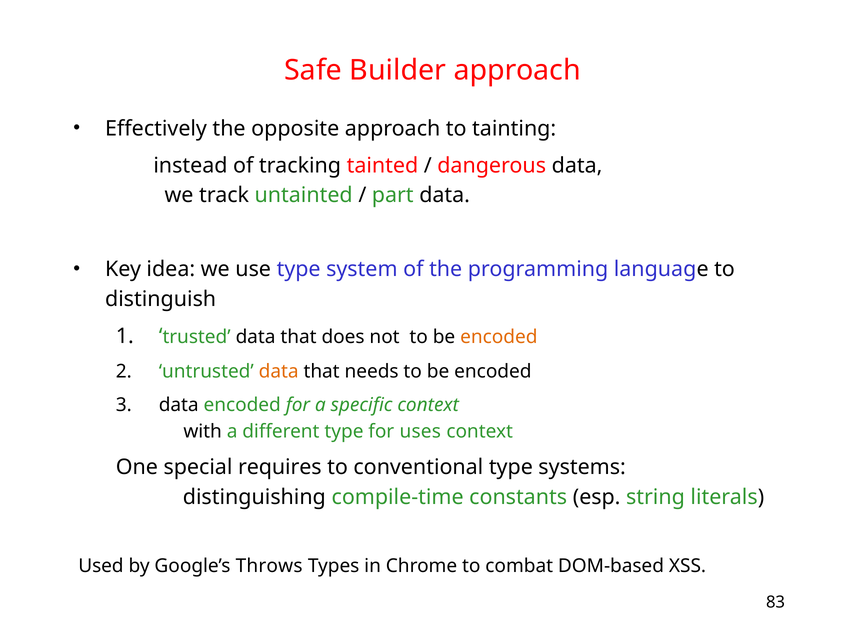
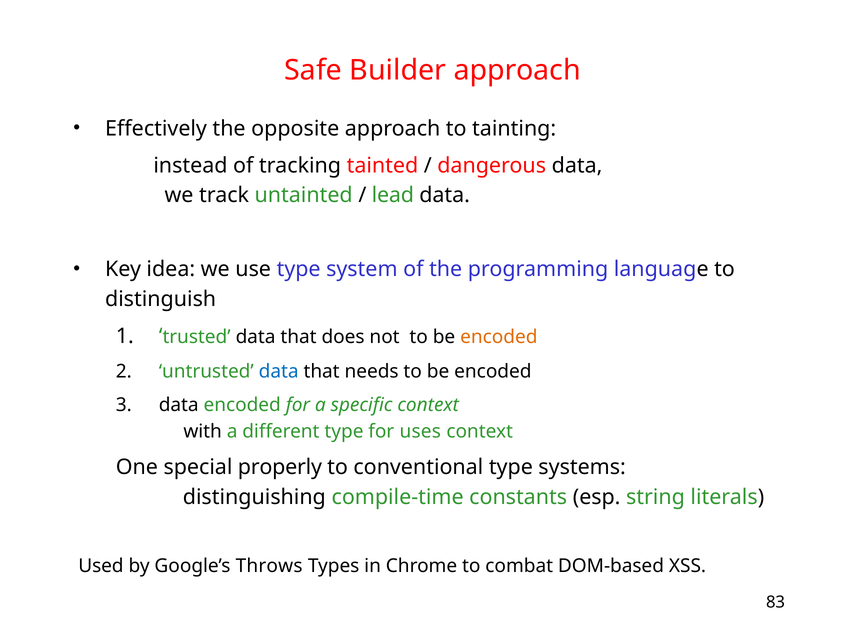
part: part -> lead
data at (279, 371) colour: orange -> blue
requires: requires -> properly
